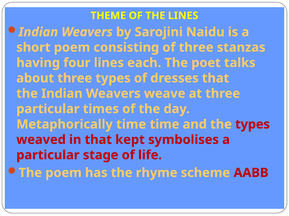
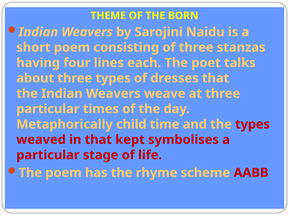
THE LINES: LINES -> BORN
Metaphorically time: time -> child
